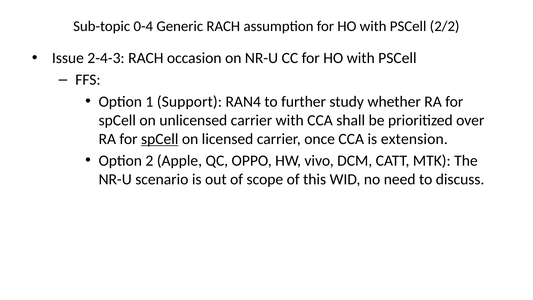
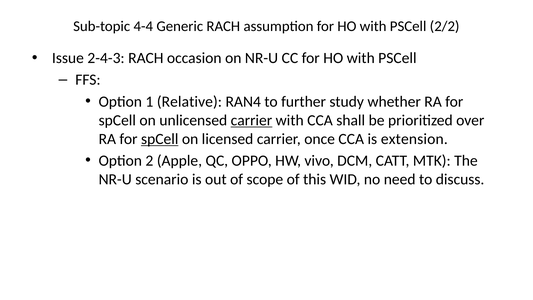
0-4: 0-4 -> 4-4
Support: Support -> Relative
carrier at (251, 120) underline: none -> present
